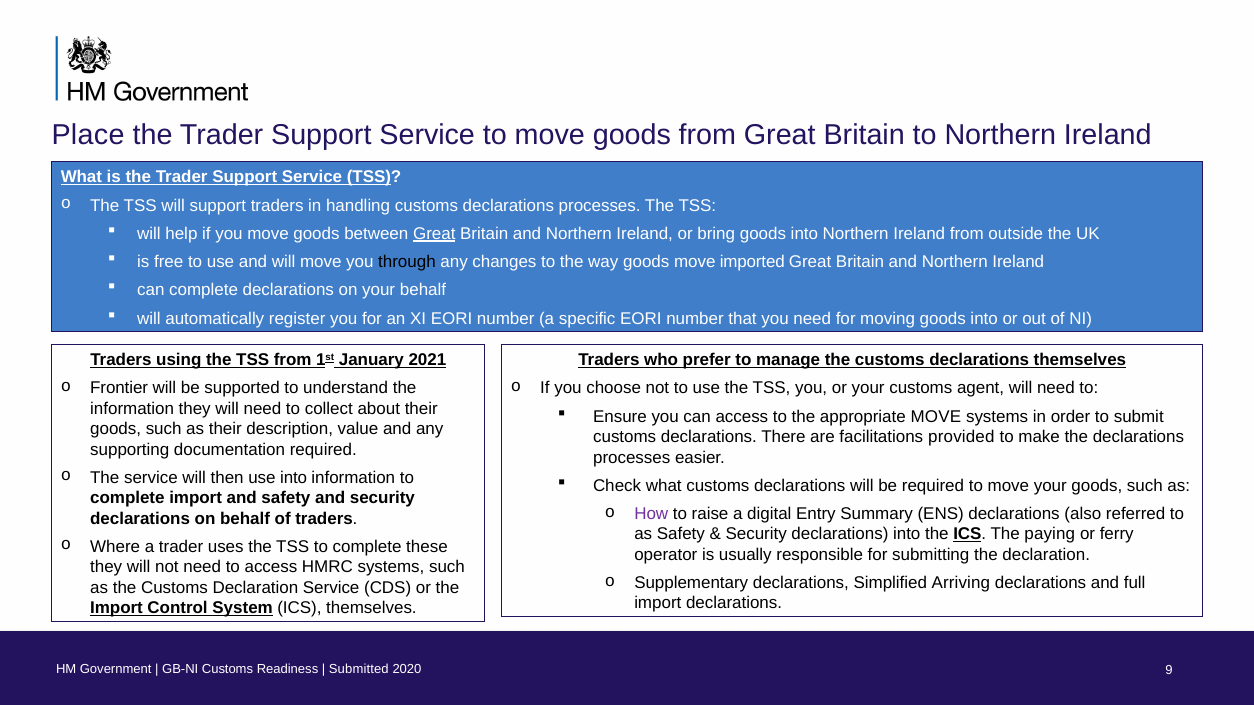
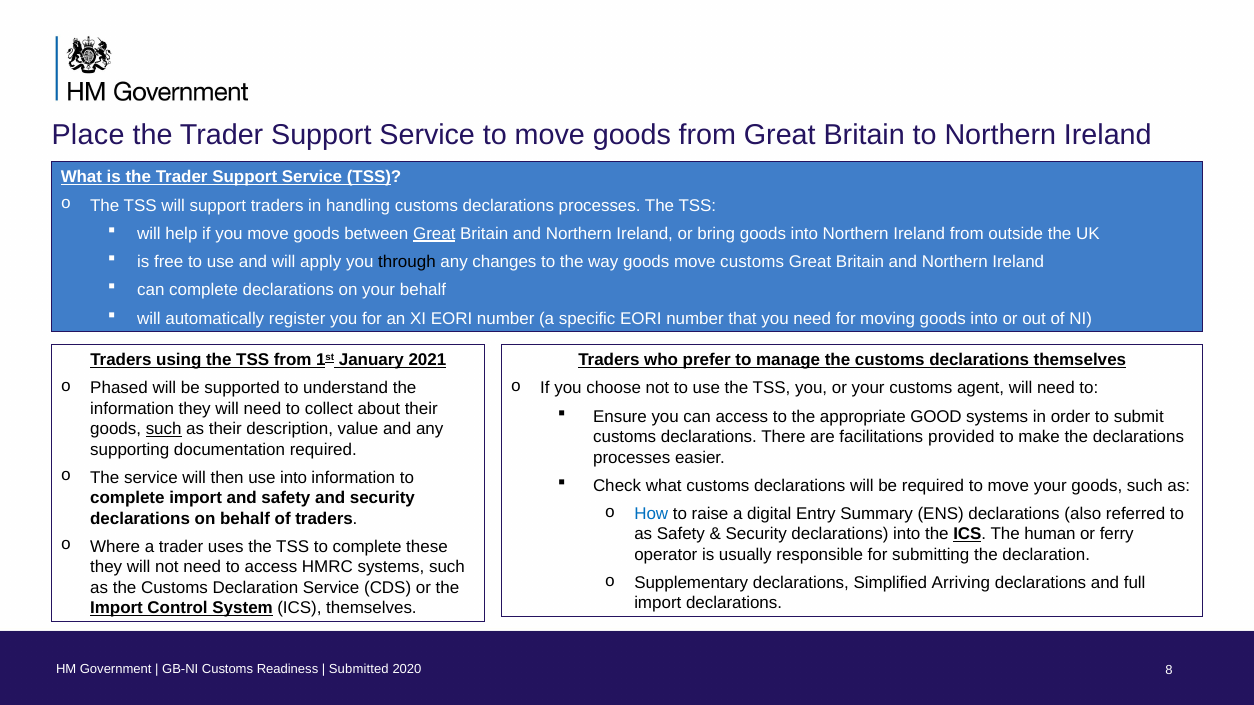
will move: move -> apply
move imported: imported -> customs
Frontier: Frontier -> Phased
appropriate MOVE: MOVE -> GOOD
such at (164, 429) underline: none -> present
How colour: purple -> blue
paying: paying -> human
9: 9 -> 8
